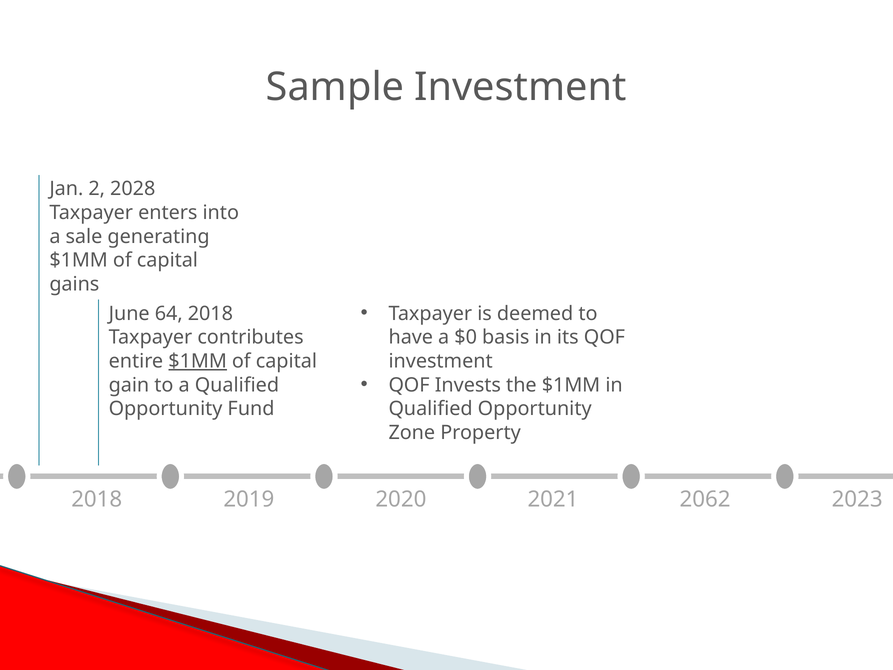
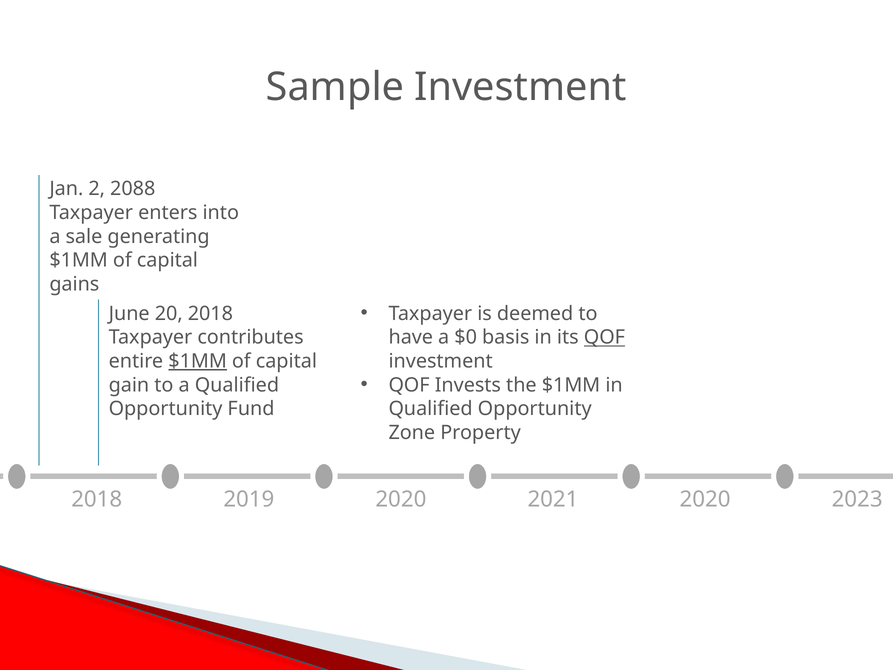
2028: 2028 -> 2088
64: 64 -> 20
QOF at (604, 337) underline: none -> present
2021 2062: 2062 -> 2020
